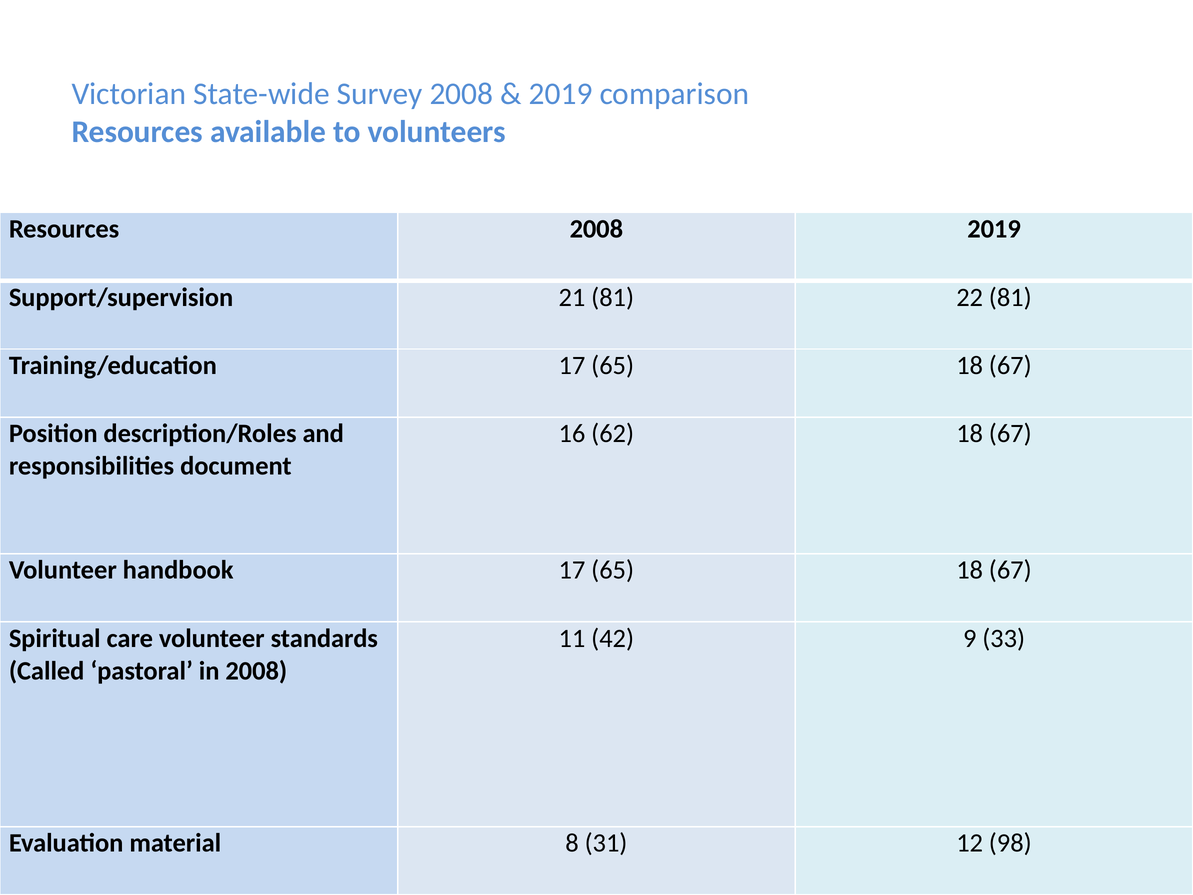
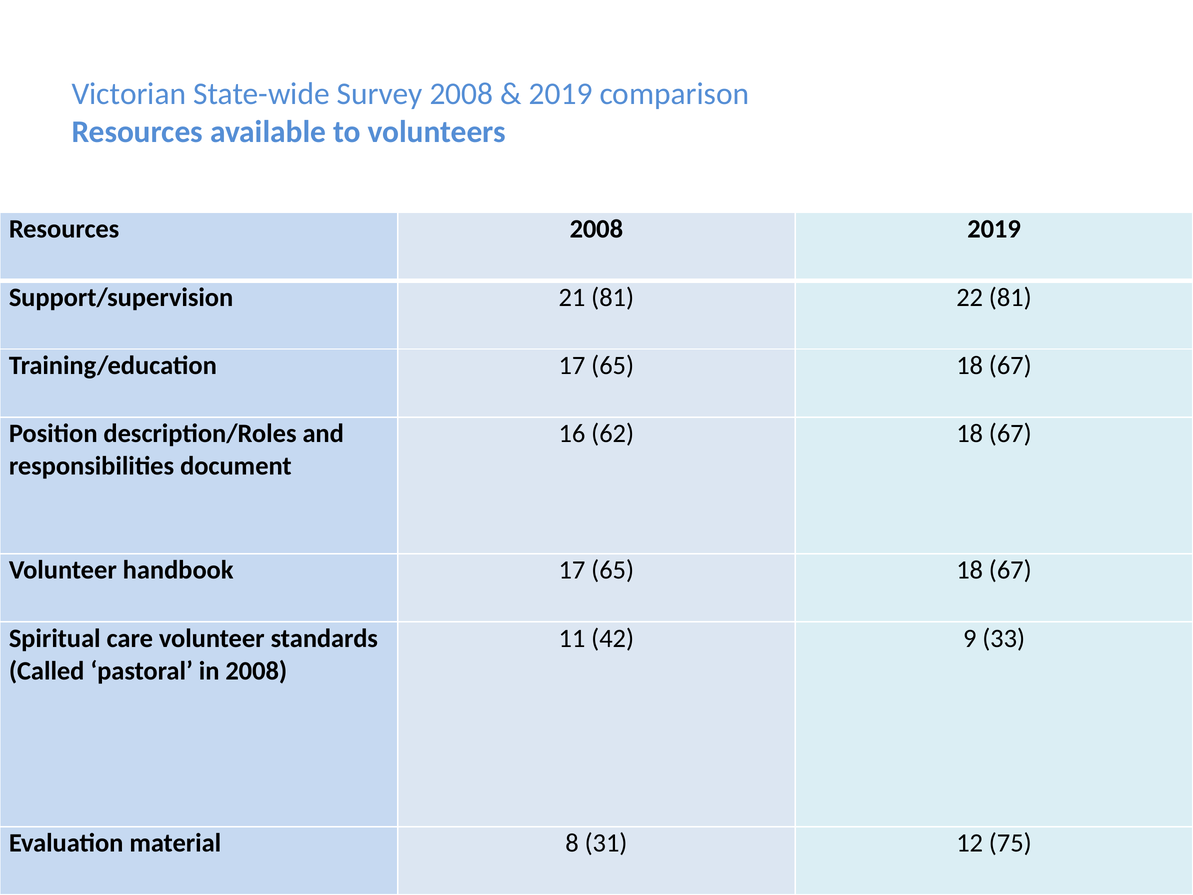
98: 98 -> 75
